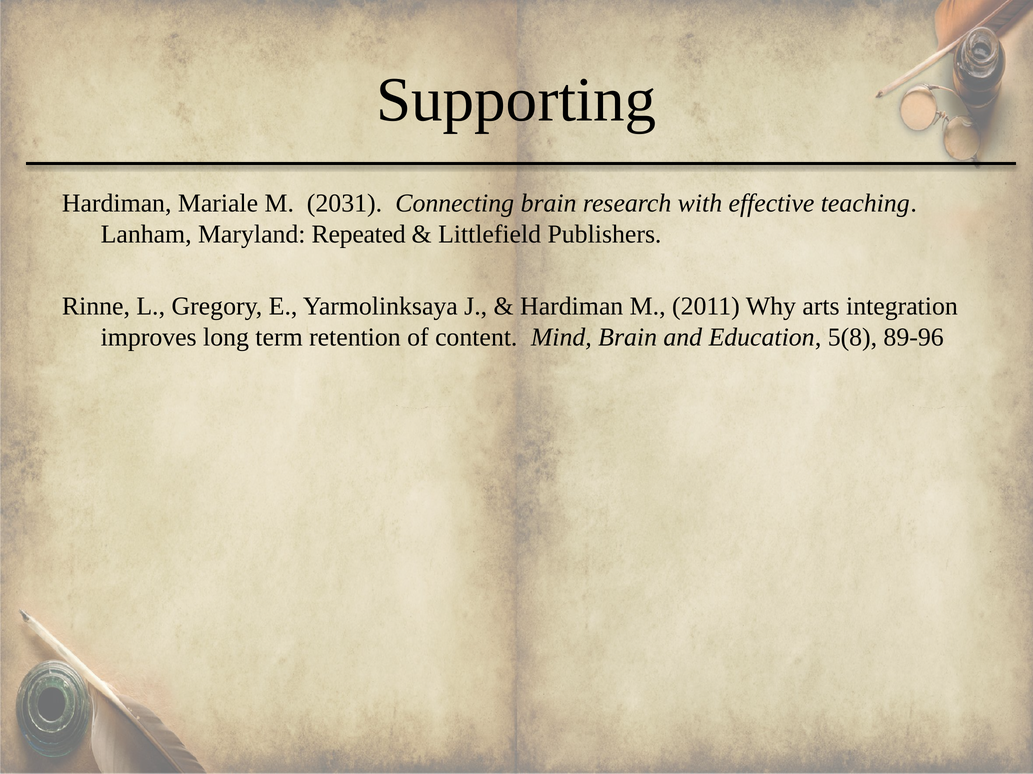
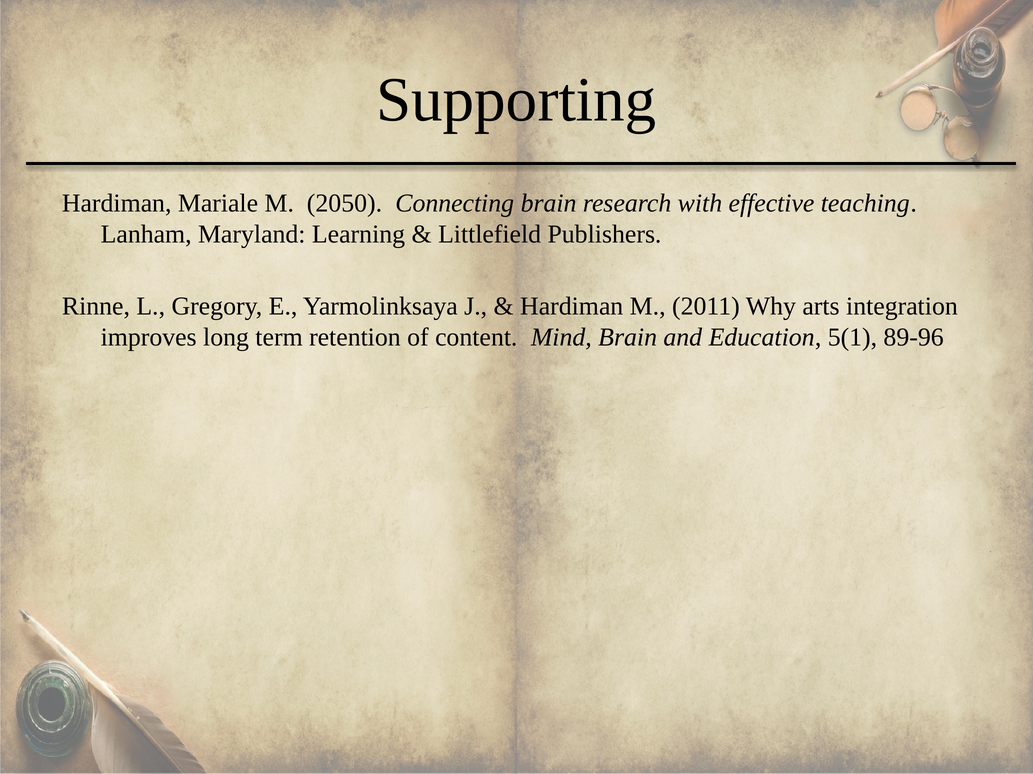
2031: 2031 -> 2050
Repeated: Repeated -> Learning
5(8: 5(8 -> 5(1
